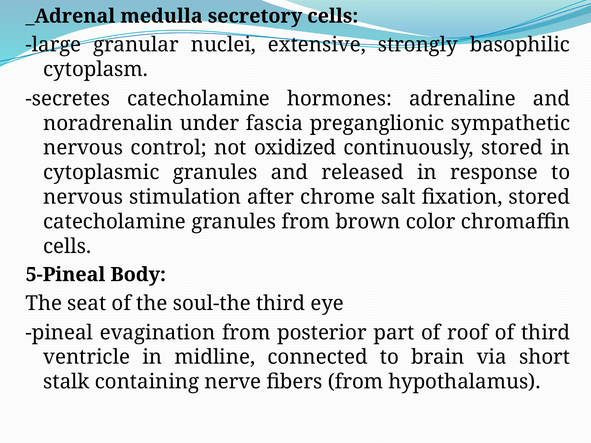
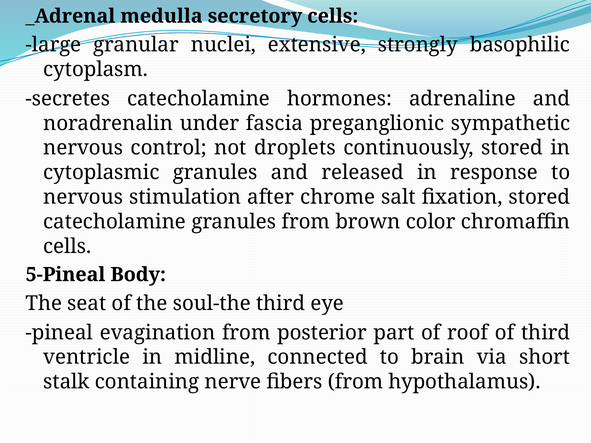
oxidized: oxidized -> droplets
